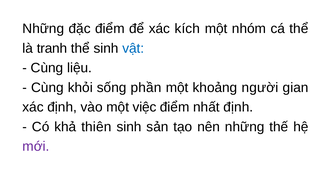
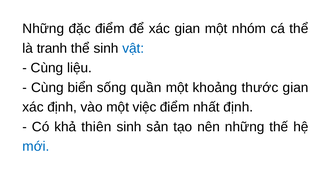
xác kích: kích -> gian
khỏi: khỏi -> biển
phần: phần -> quần
người: người -> thước
mới colour: purple -> blue
